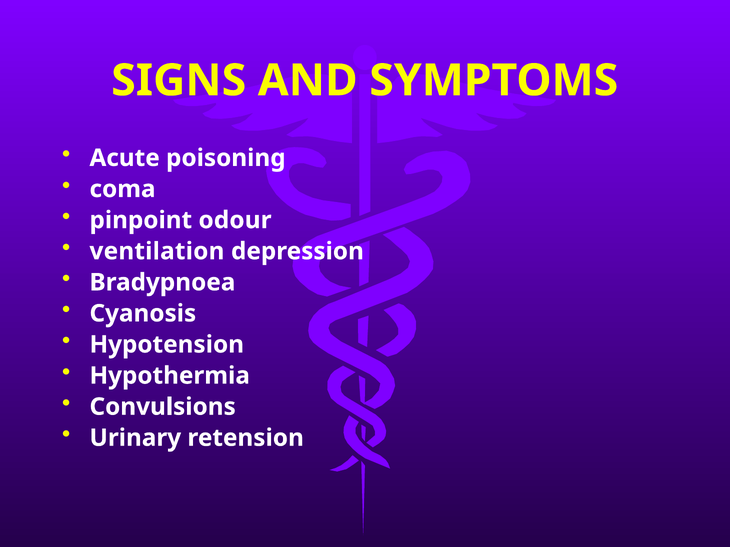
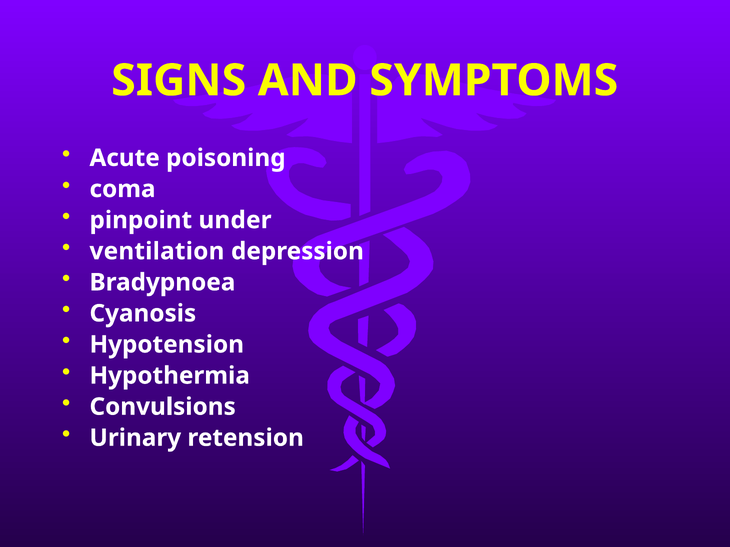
odour: odour -> under
